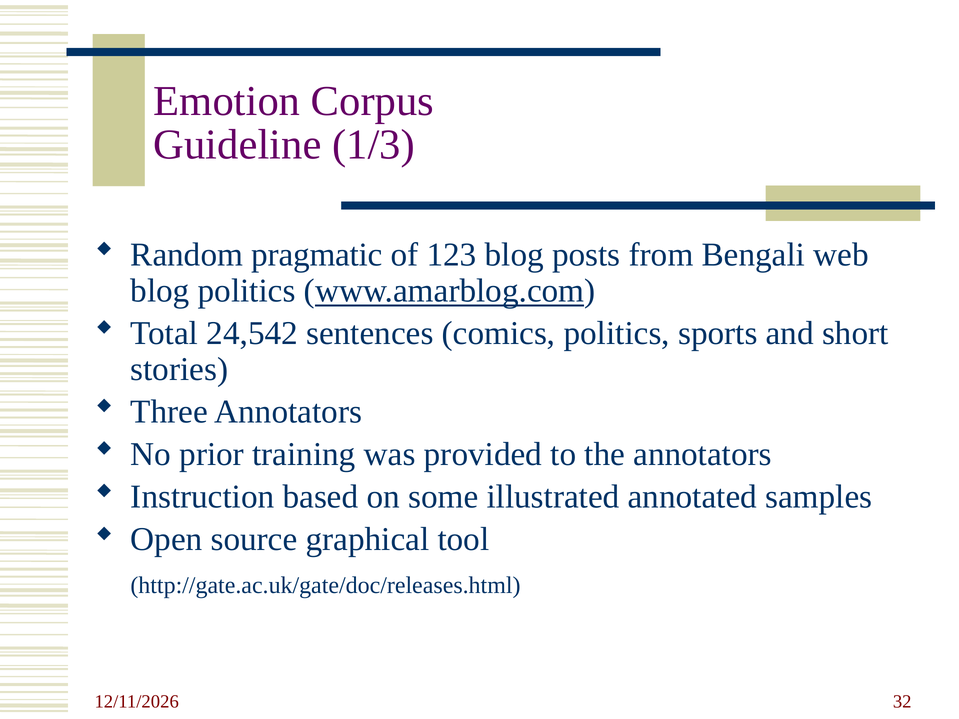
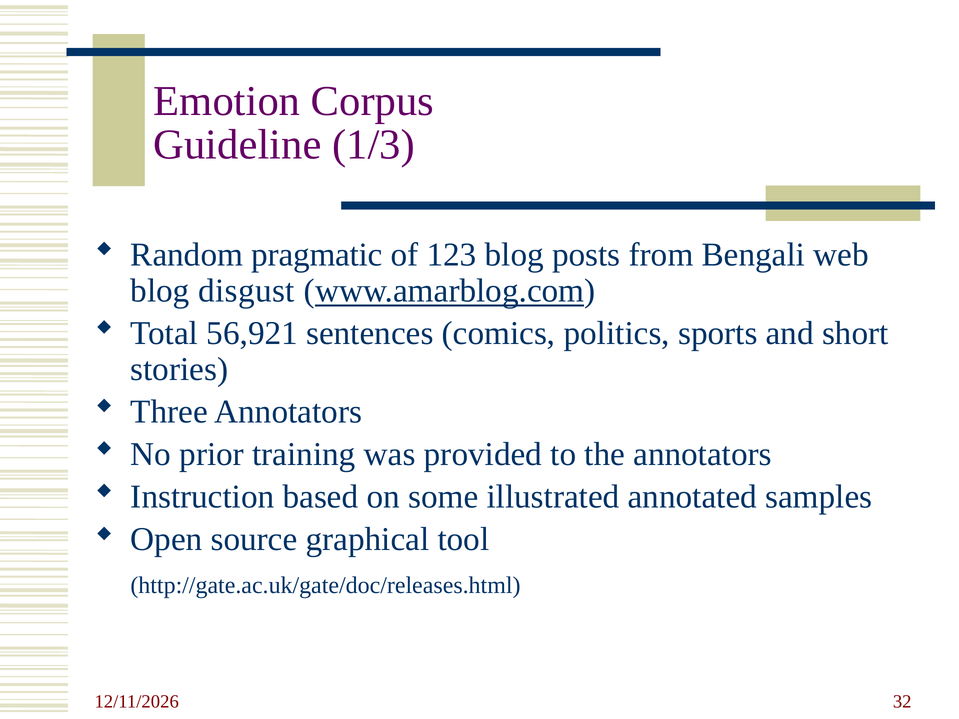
blog politics: politics -> disgust
24,542: 24,542 -> 56,921
